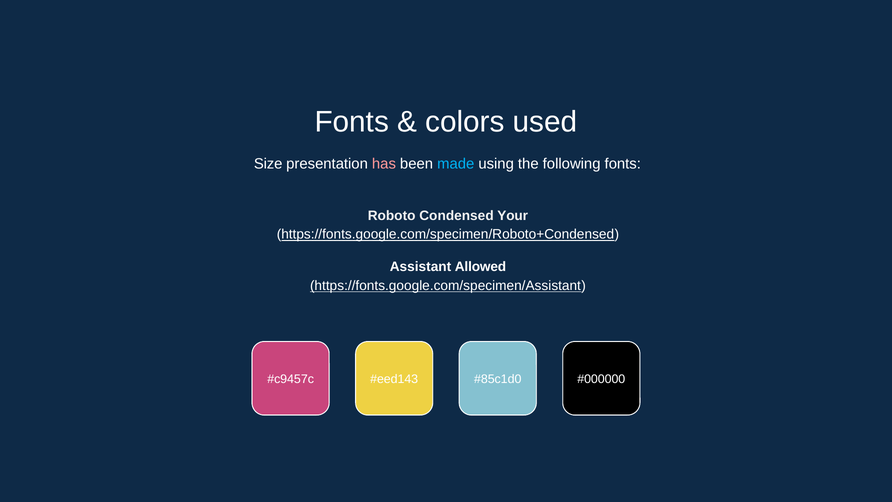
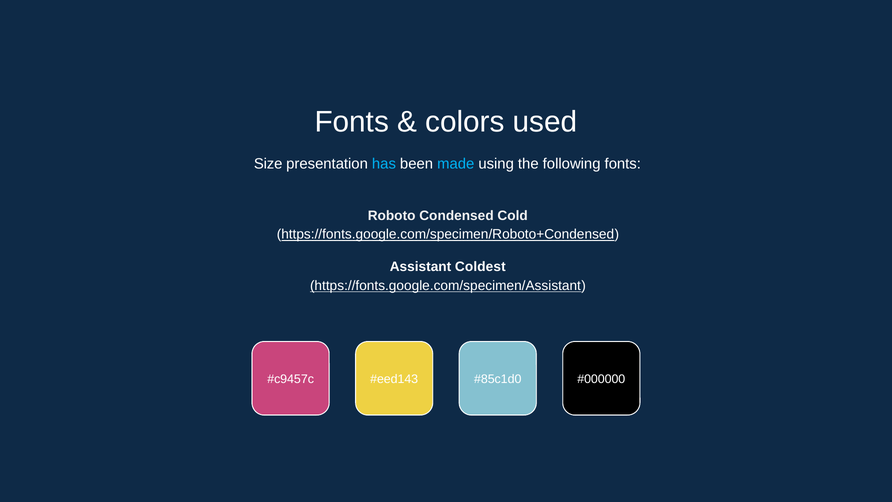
has colour: pink -> light blue
Your: Your -> Cold
Allowed: Allowed -> Coldest
